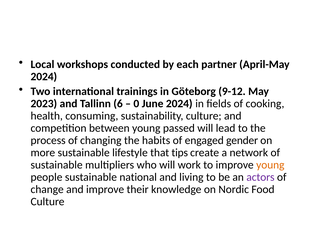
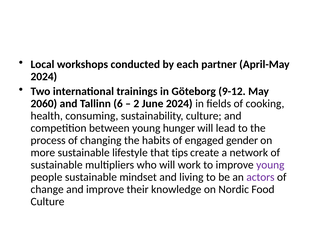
2023: 2023 -> 2060
0: 0 -> 2
passed: passed -> hunger
young at (270, 165) colour: orange -> purple
national: national -> mindset
